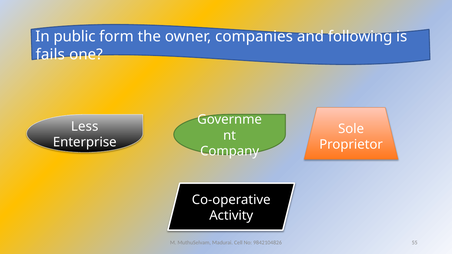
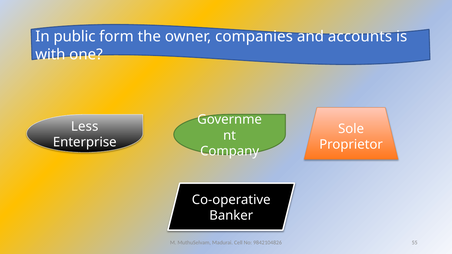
following: following -> accounts
fails: fails -> with
Activity: Activity -> Banker
